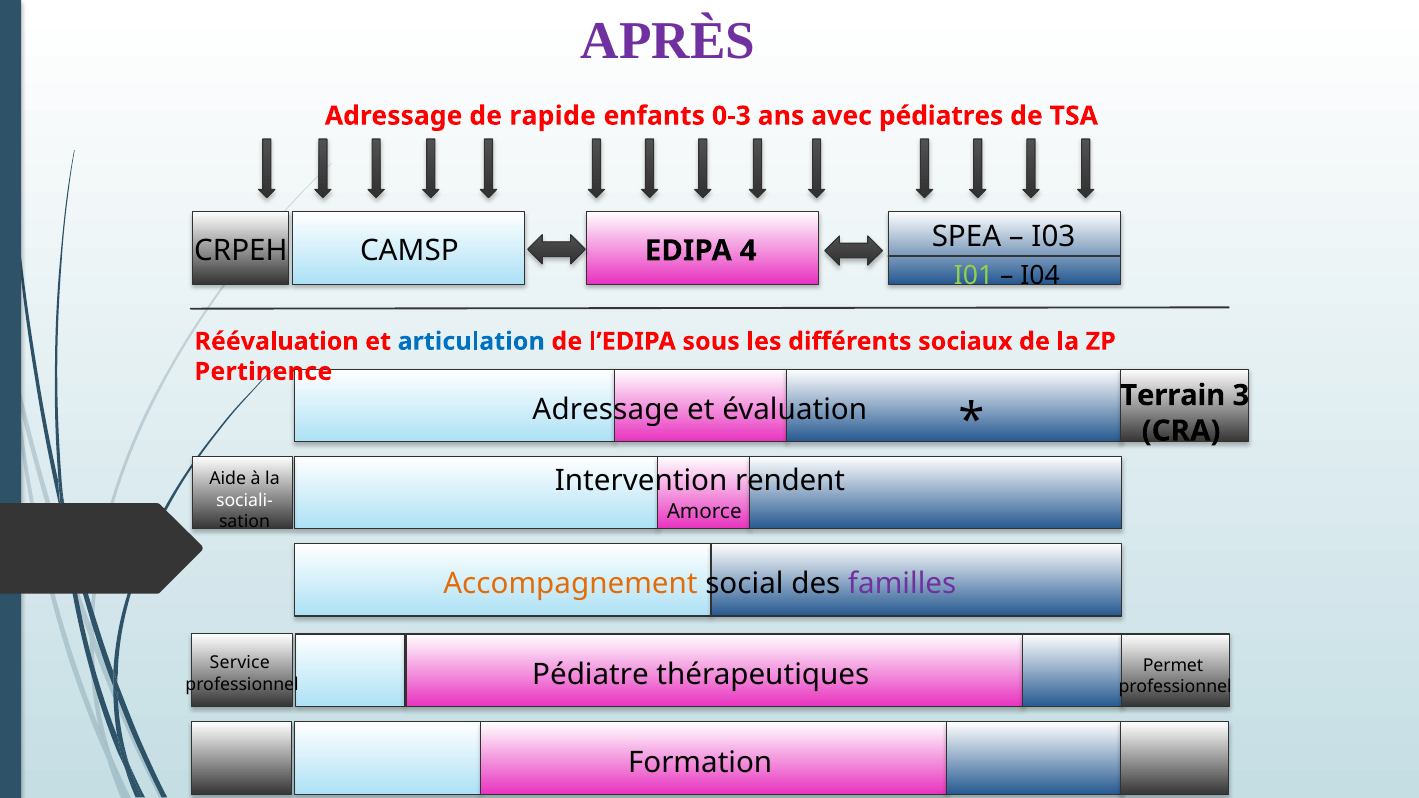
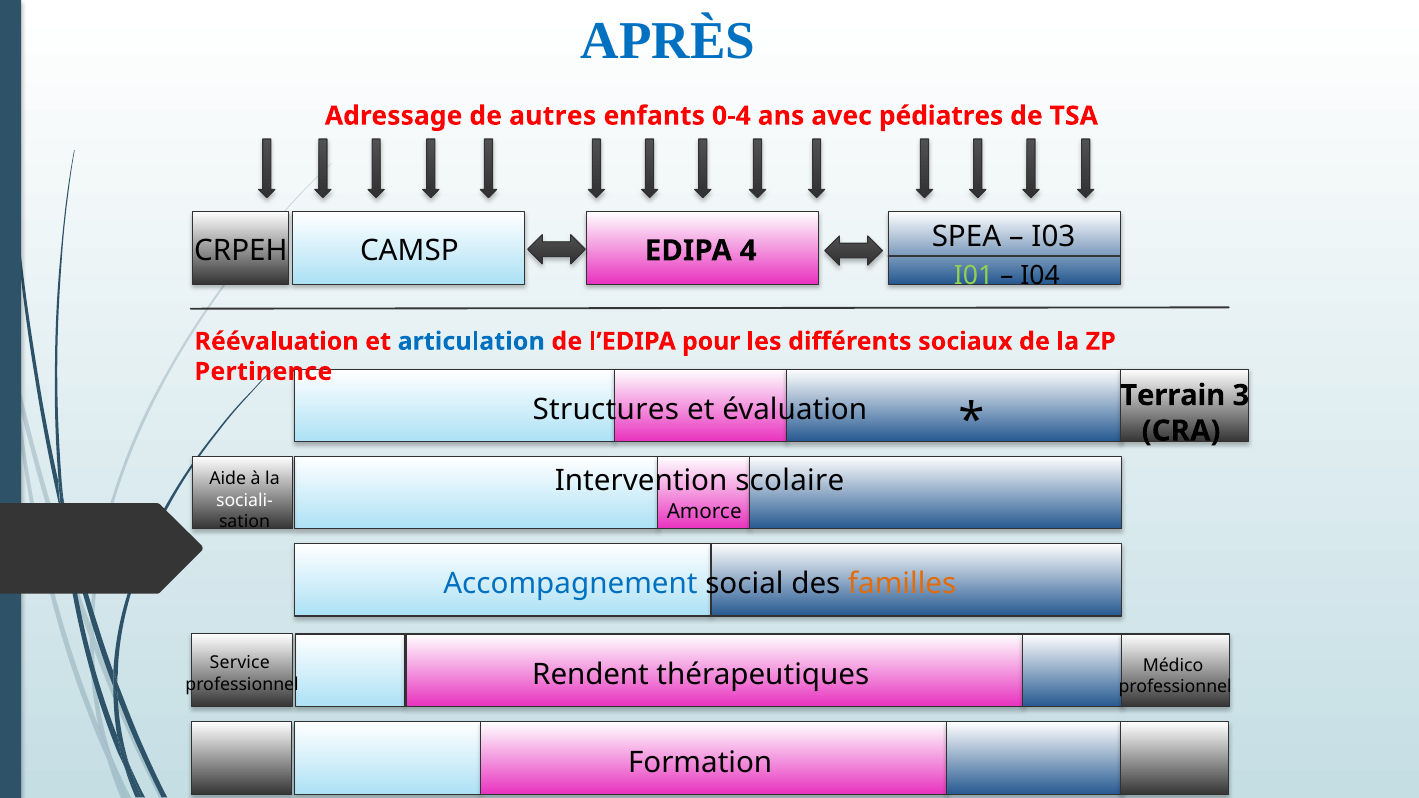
APRÈS colour: purple -> blue
rapide: rapide -> autres
0-3: 0-3 -> 0-4
sous: sous -> pour
Adressage at (606, 410): Adressage -> Structures
rendent: rendent -> scolaire
Accompagnement colour: orange -> blue
familles colour: purple -> orange
Pédiatre: Pédiatre -> Rendent
Permet: Permet -> Médico
